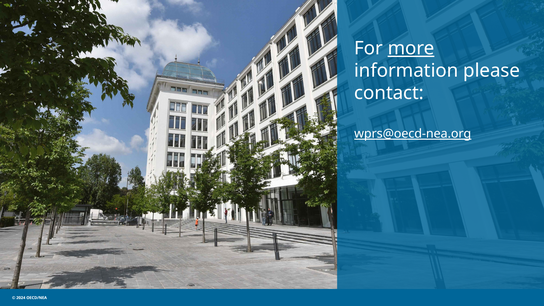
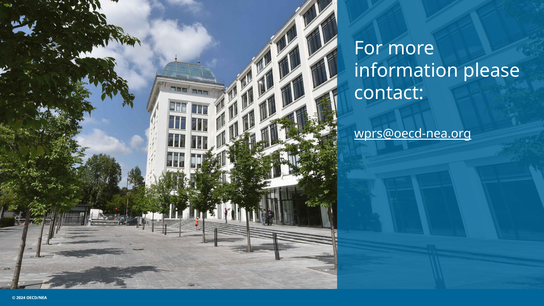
more underline: present -> none
